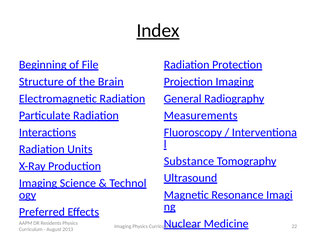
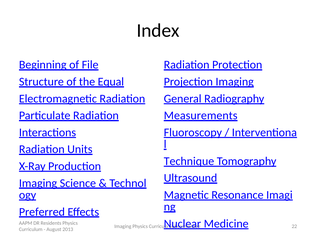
Index underline: present -> none
Brain: Brain -> Equal
Substance: Substance -> Technique
